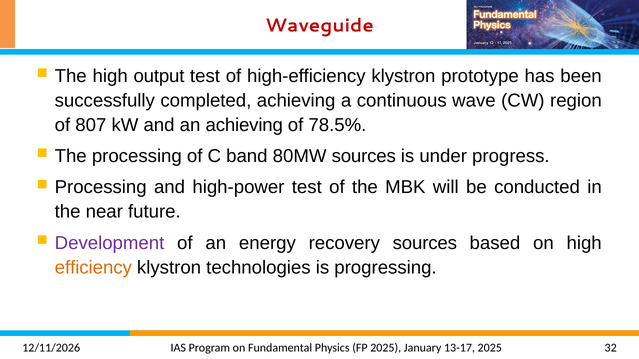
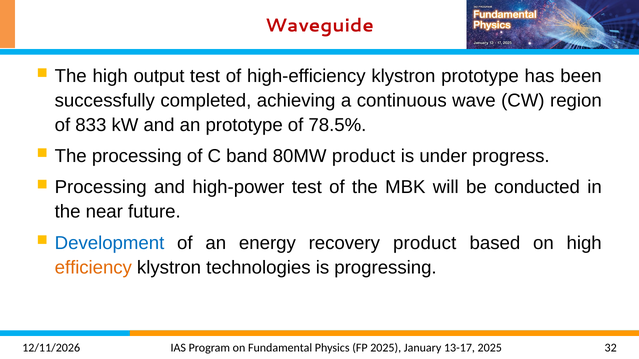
807: 807 -> 833
an achieving: achieving -> prototype
80MW sources: sources -> product
Development colour: purple -> blue
recovery sources: sources -> product
